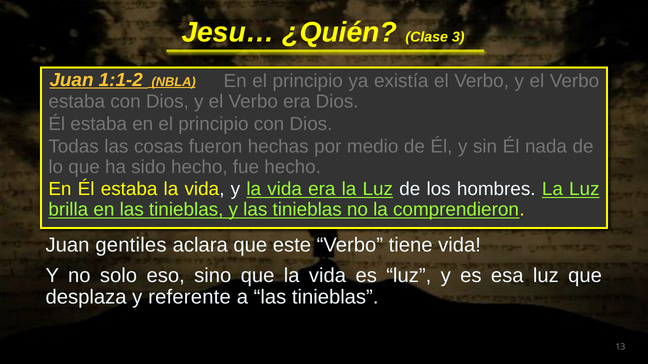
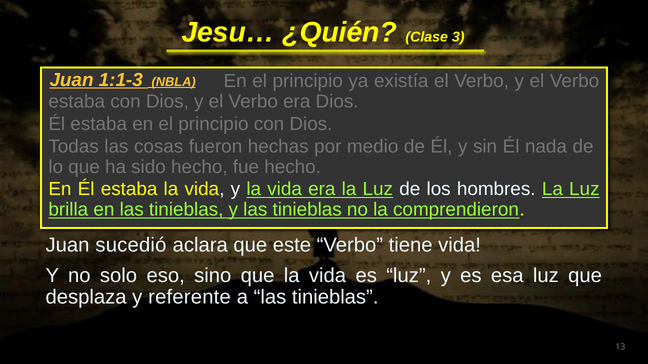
1:1-2: 1:1-2 -> 1:1-3
gentiles: gentiles -> sucedió
